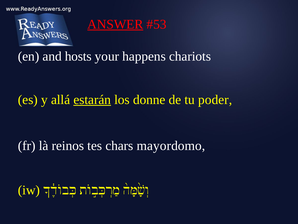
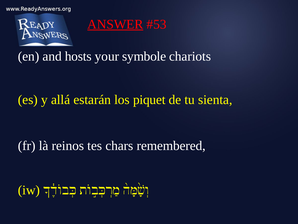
happens: happens -> symbole
estarán underline: present -> none
donne: donne -> piquet
poder: poder -> sienta
mayordomo: mayordomo -> remembered
